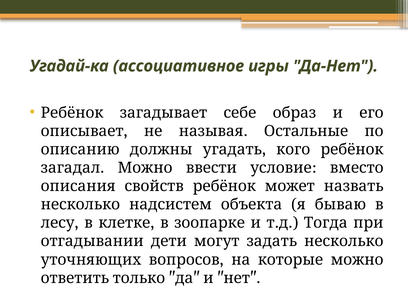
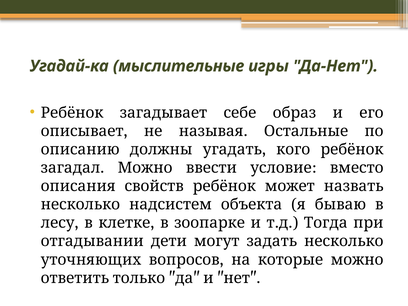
ассоциативное: ассоциативное -> мыслительные
